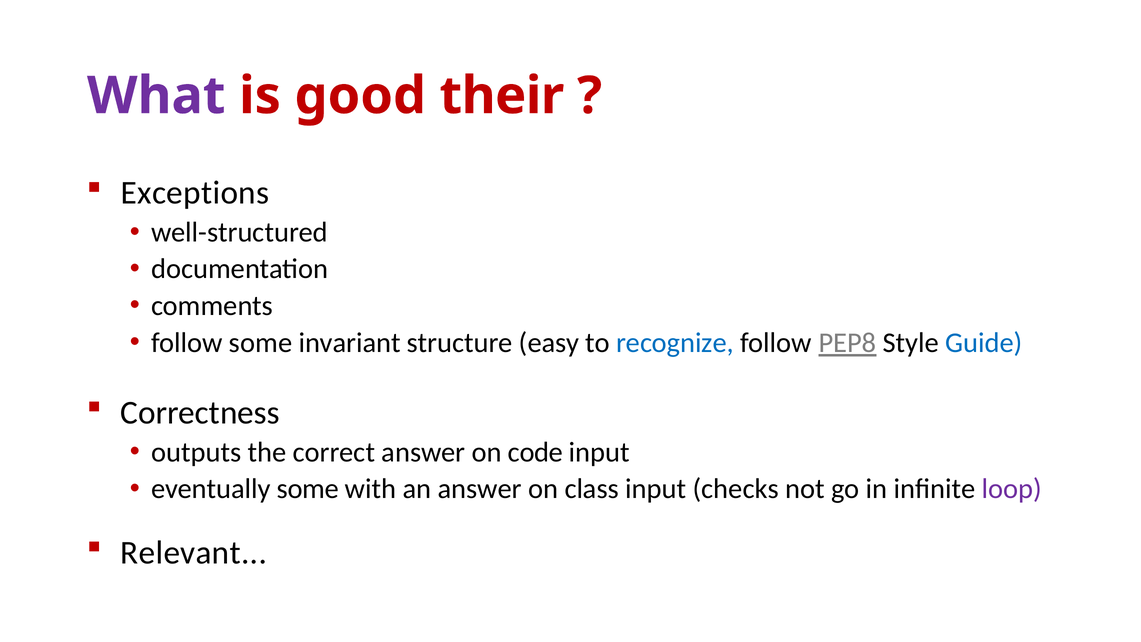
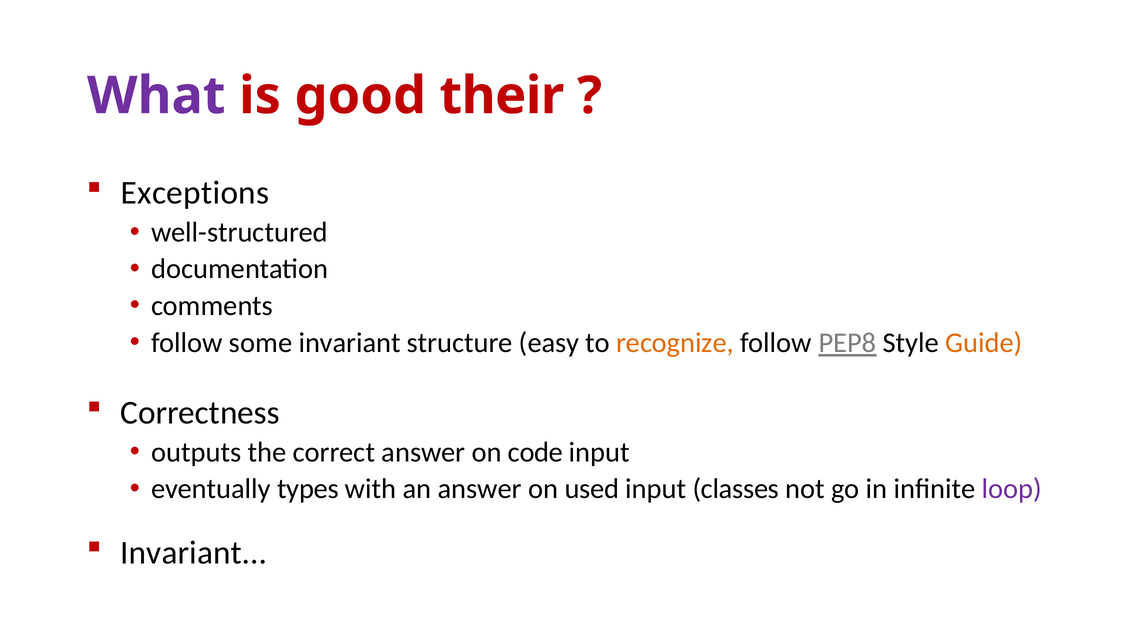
recognize colour: blue -> orange
Guide colour: blue -> orange
eventually some: some -> types
class: class -> used
checks: checks -> classes
Relevant at (194, 553): Relevant -> Invariant
